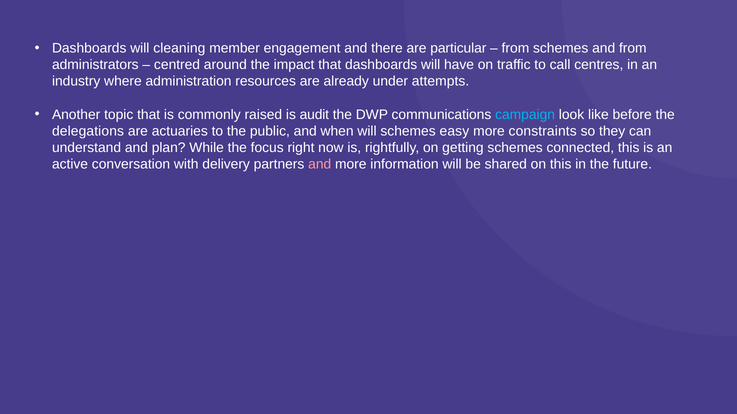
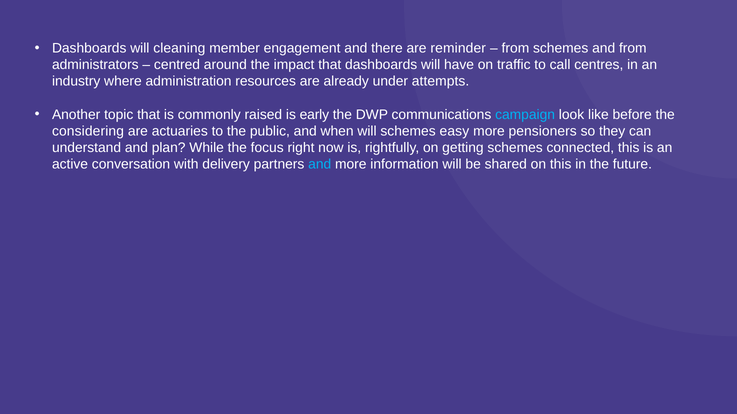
particular: particular -> reminder
audit: audit -> early
delegations: delegations -> considering
constraints: constraints -> pensioners
and at (320, 164) colour: pink -> light blue
